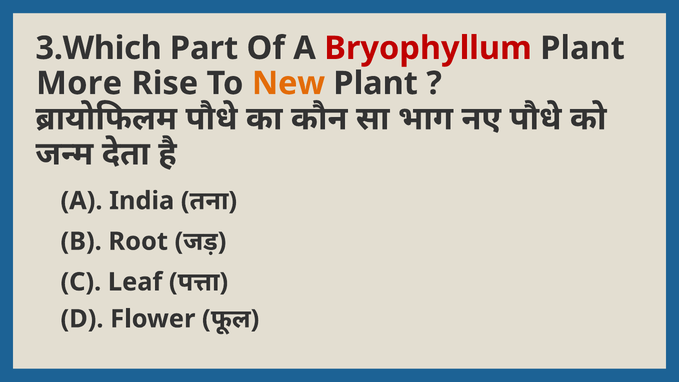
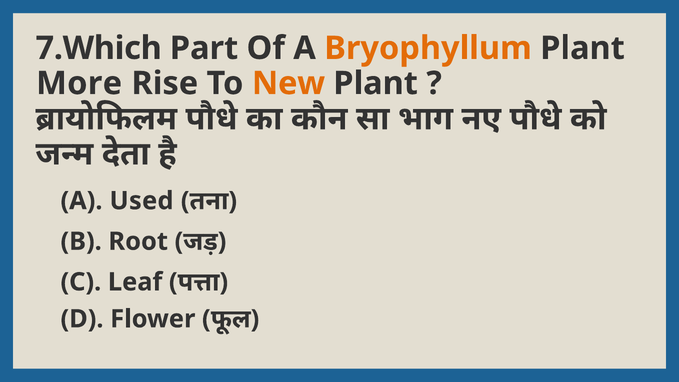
3.Which: 3.Which -> 7.Which
Bryophyllum colour: red -> orange
India: India -> Used
